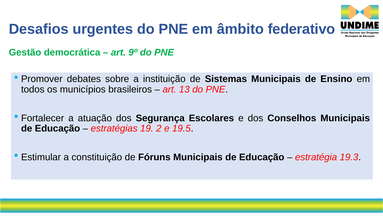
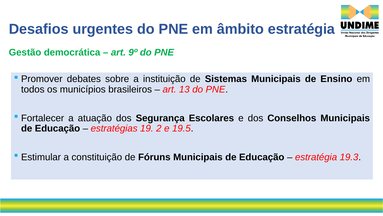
âmbito federativo: federativo -> estratégia
